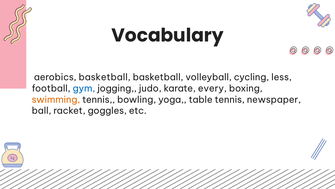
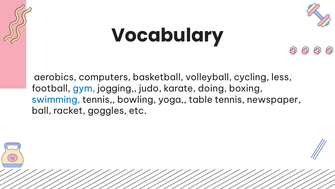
aerobics basketball: basketball -> computers
every: every -> doing
swimming colour: orange -> blue
